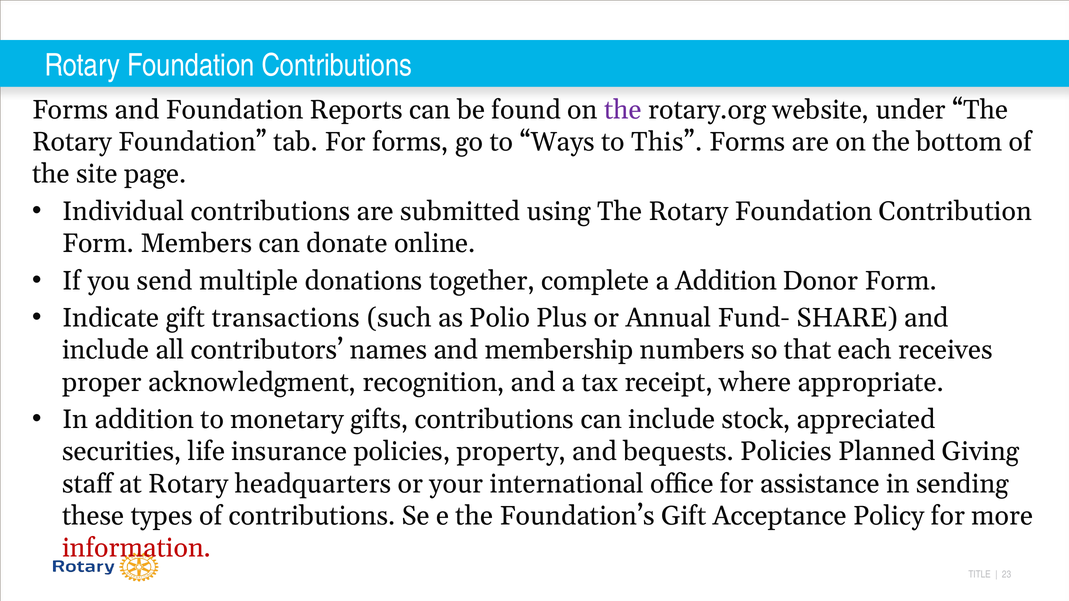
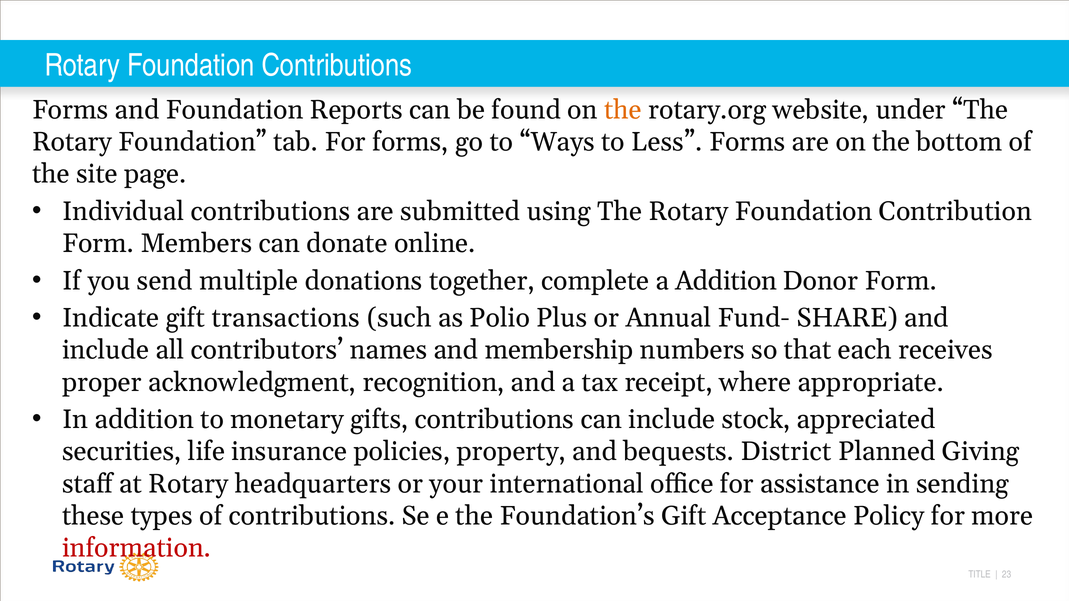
the at (623, 110) colour: purple -> orange
This: This -> Less
bequests Policies: Policies -> District
